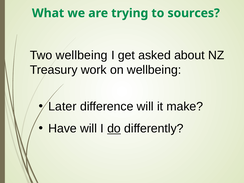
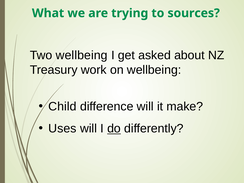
Later: Later -> Child
Have: Have -> Uses
